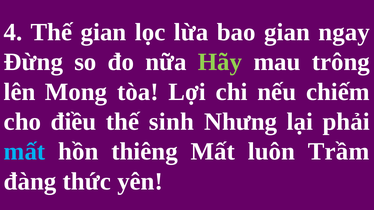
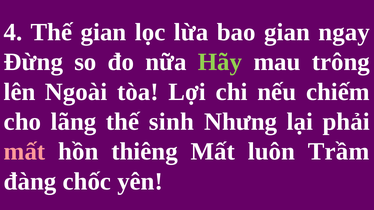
Mong: Mong -> Ngoài
điều: điều -> lãng
mất at (25, 152) colour: light blue -> pink
thức: thức -> chốc
